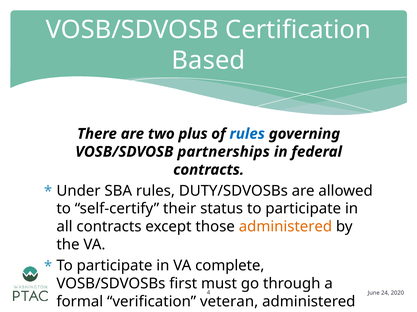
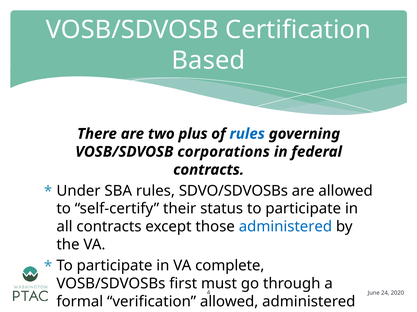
partnerships: partnerships -> corporations
DUTY/SDVOSBs: DUTY/SDVOSBs -> SDVO/SDVOSBs
administered at (285, 227) colour: orange -> blue
verification veteran: veteran -> allowed
